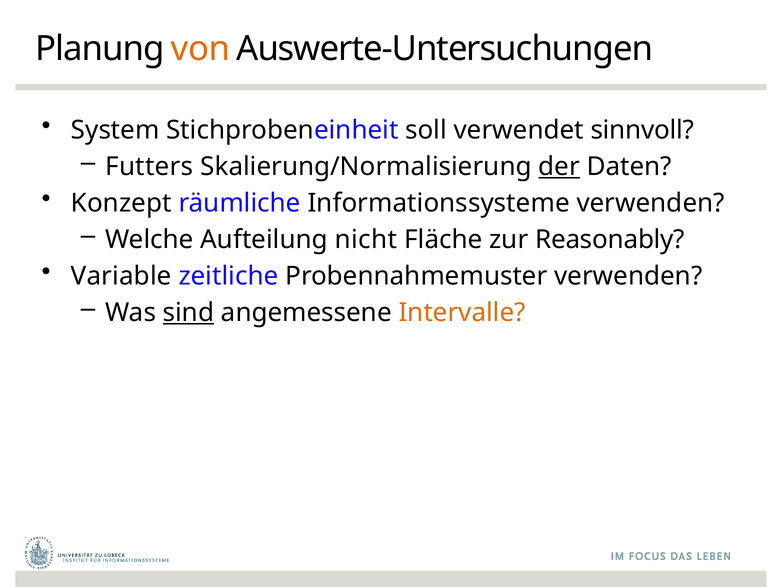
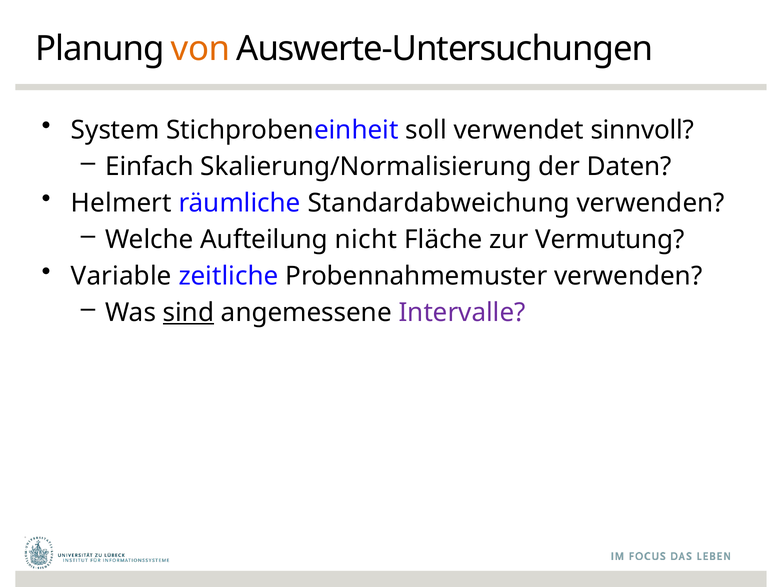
Futters: Futters -> Einfach
der underline: present -> none
Konzept: Konzept -> Helmert
Informationssysteme: Informationssysteme -> Standardabweichung
Reasonably: Reasonably -> Vermutung
Intervalle colour: orange -> purple
